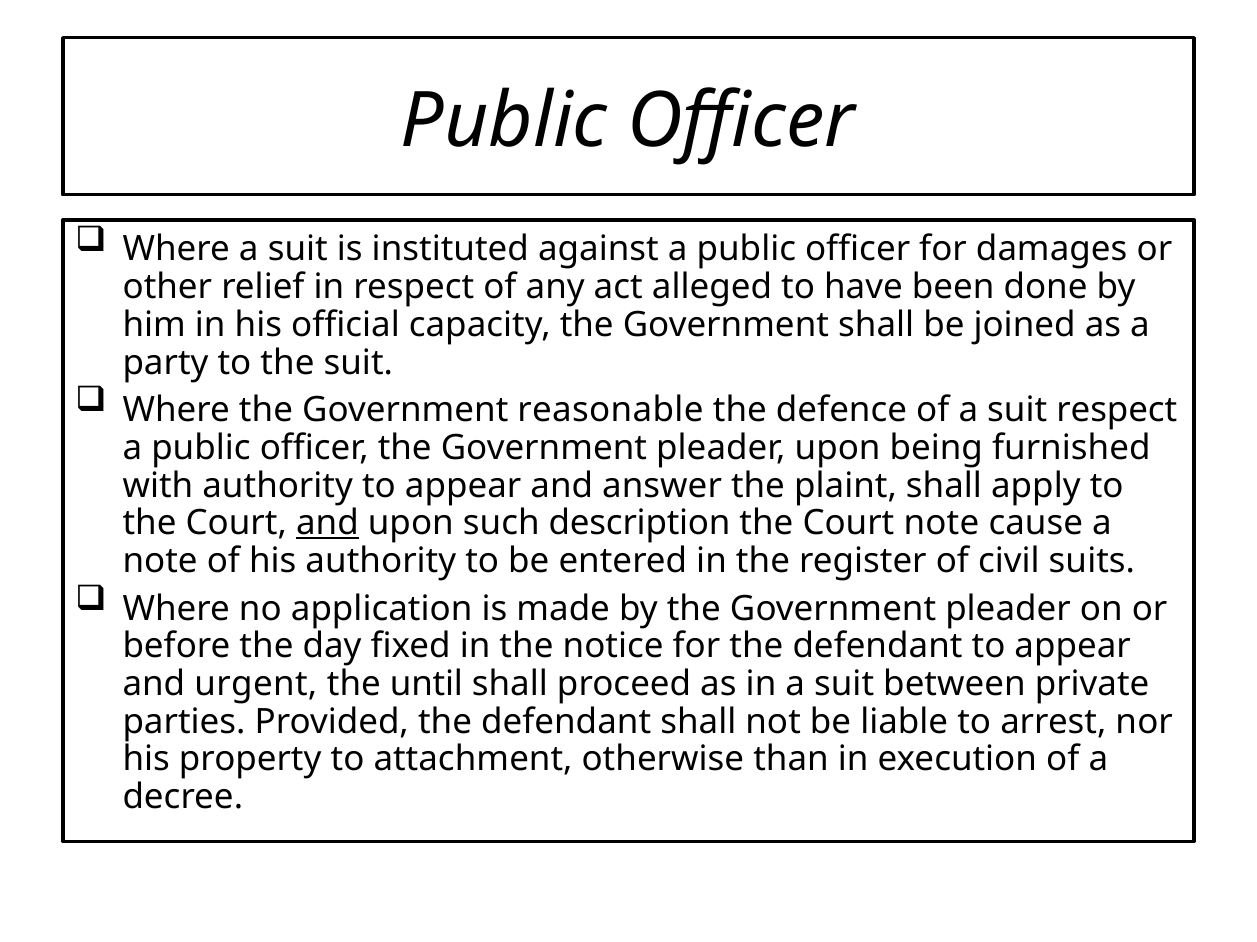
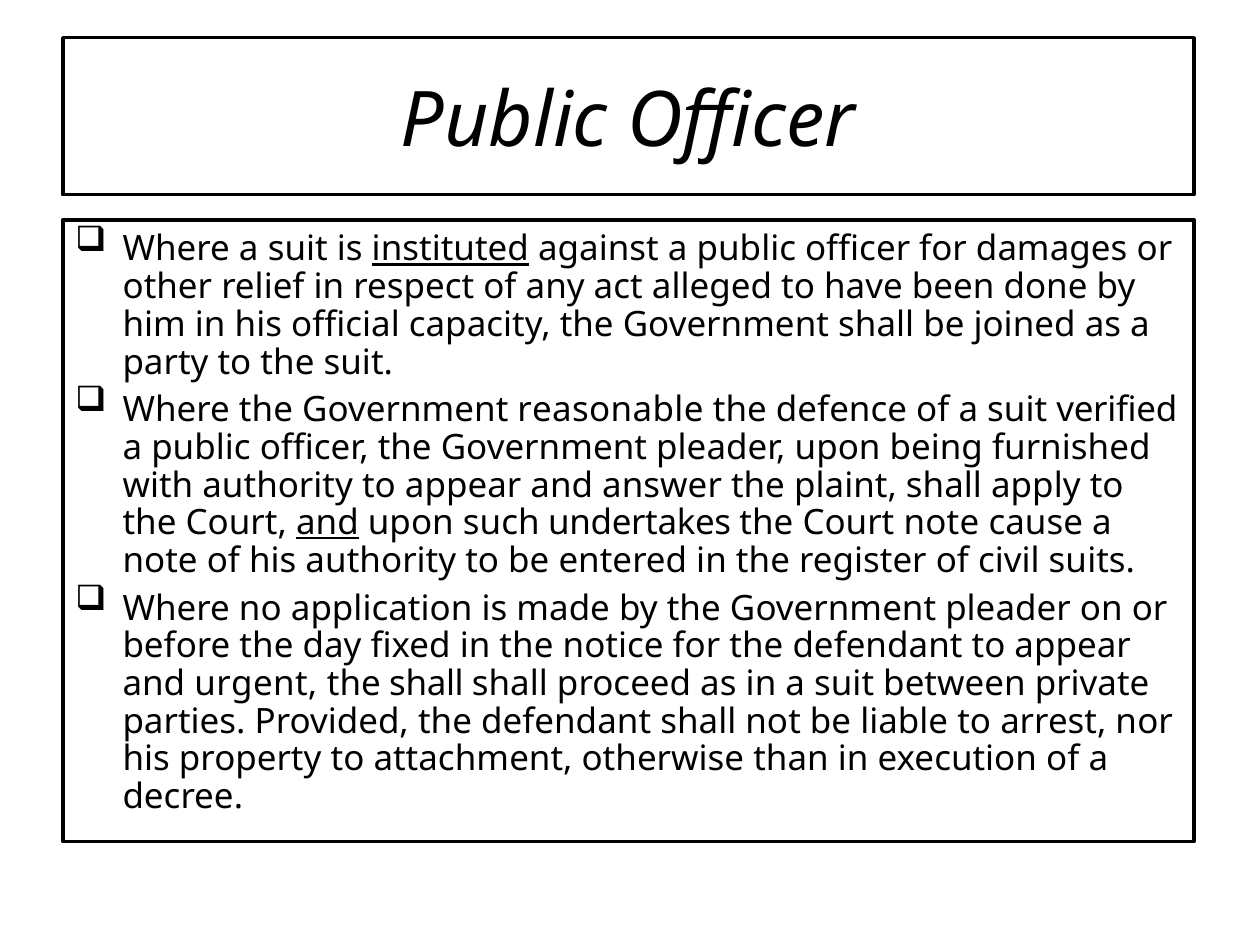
instituted underline: none -> present
suit respect: respect -> verified
description: description -> undertakes
the until: until -> shall
